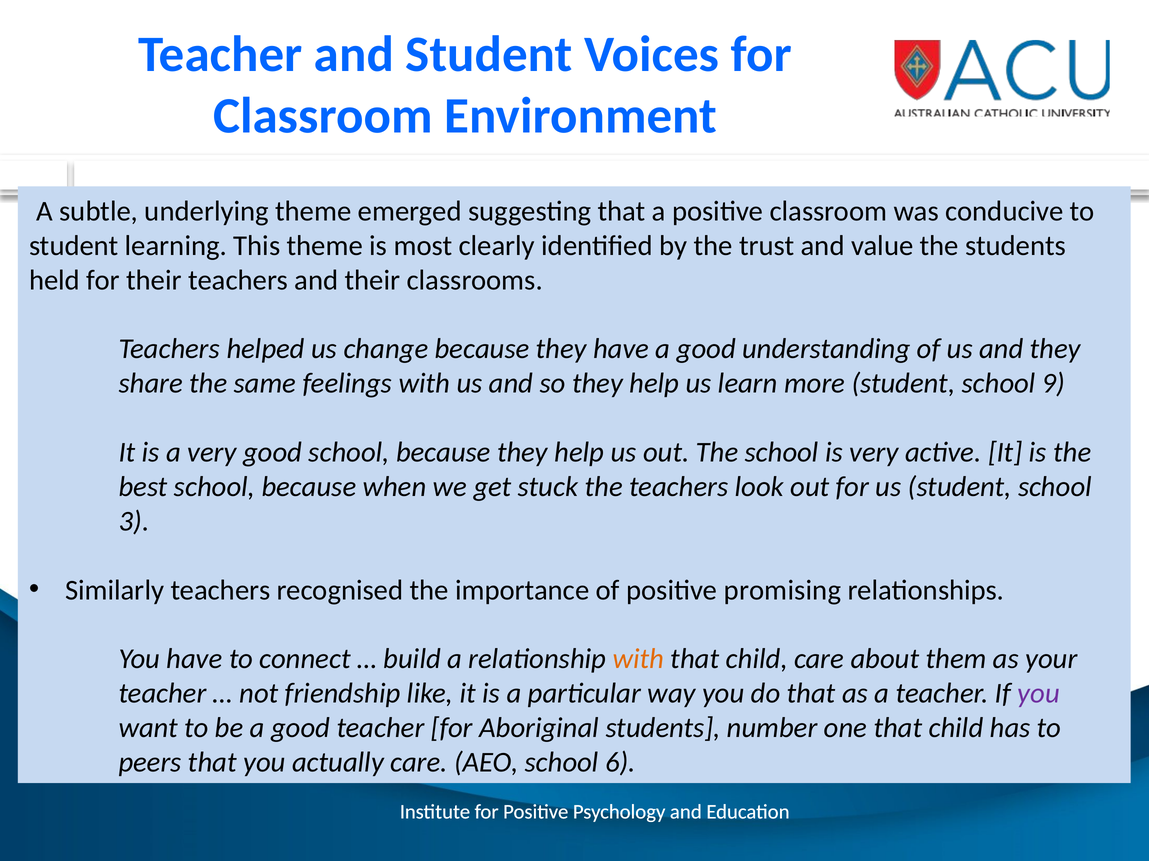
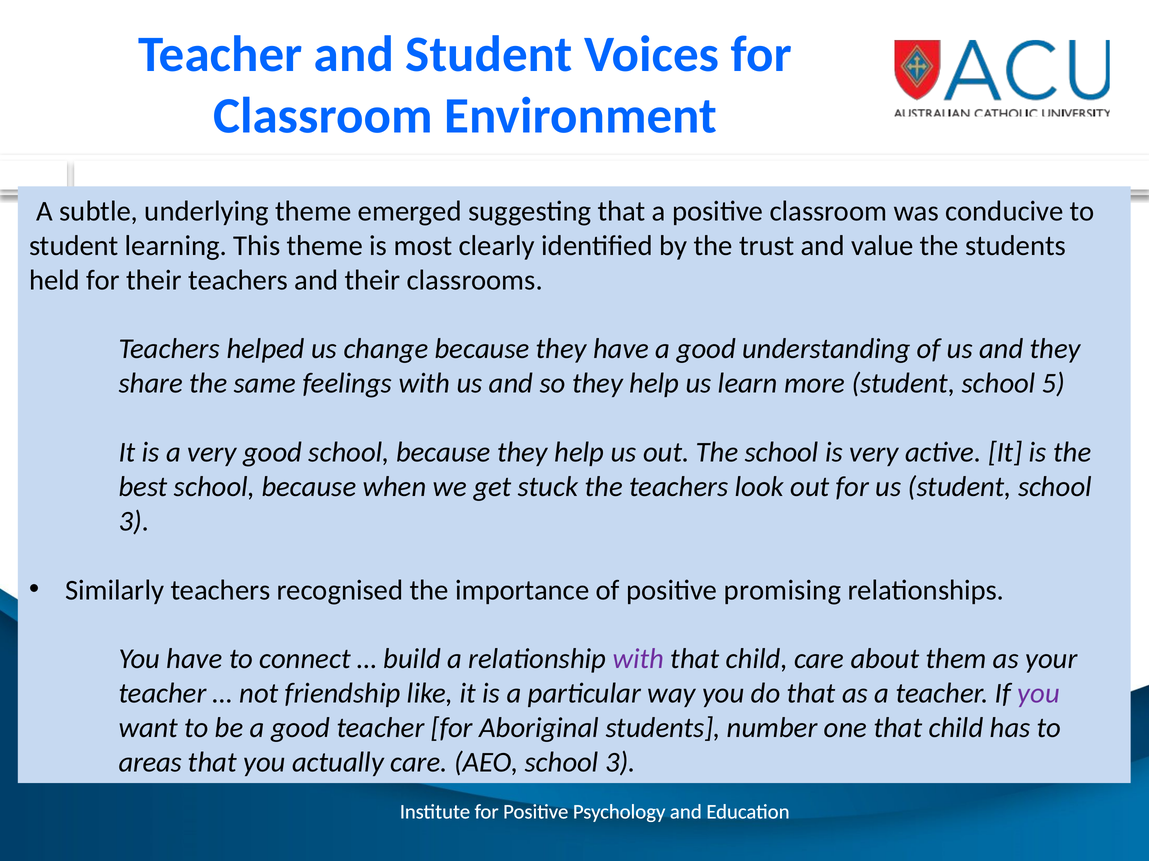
9: 9 -> 5
with at (638, 660) colour: orange -> purple
peers: peers -> areas
AEO school 6: 6 -> 3
